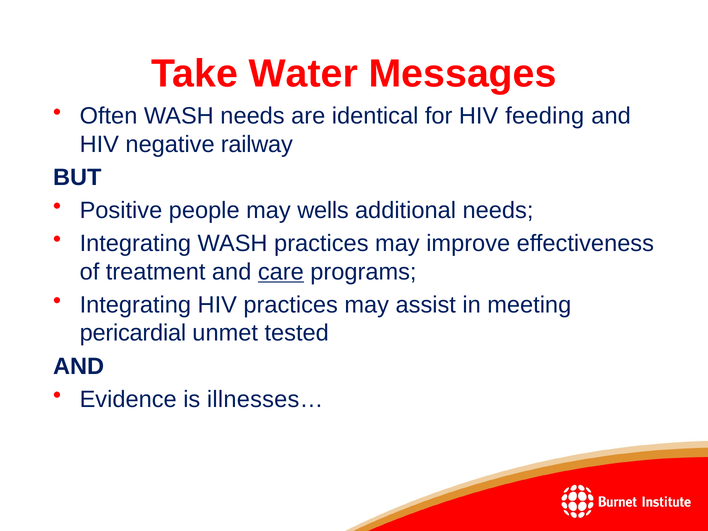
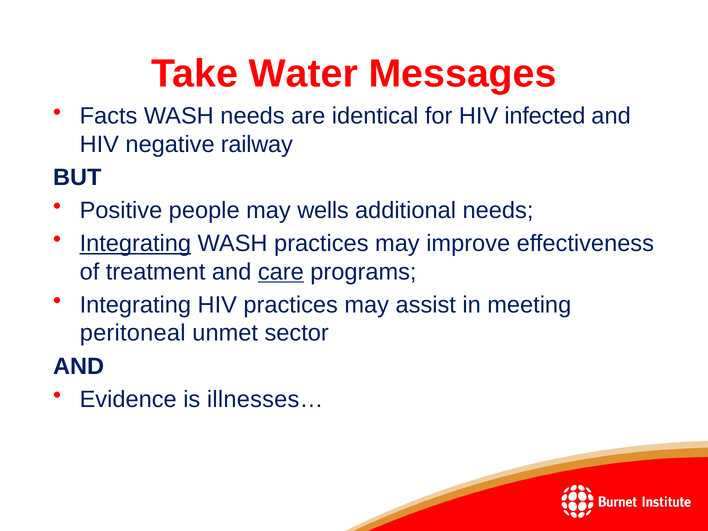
Often: Often -> Facts
feeding: feeding -> infected
Integrating at (135, 244) underline: none -> present
pericardial: pericardial -> peritoneal
tested: tested -> sector
